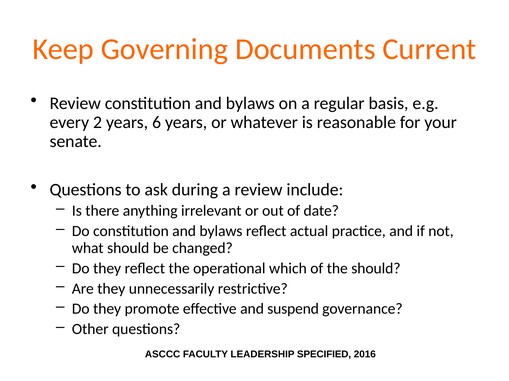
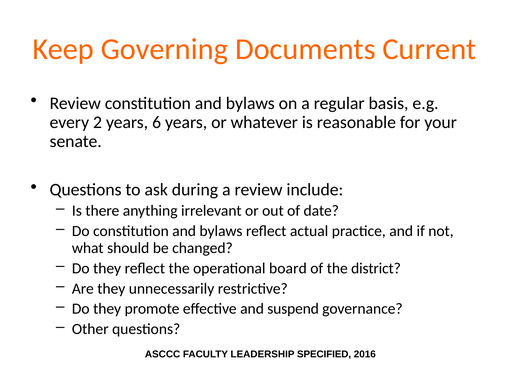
which: which -> board
the should: should -> district
